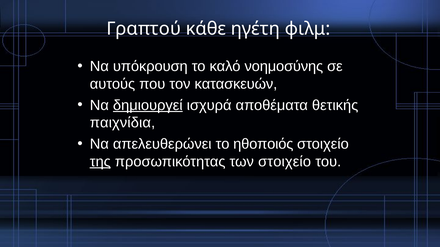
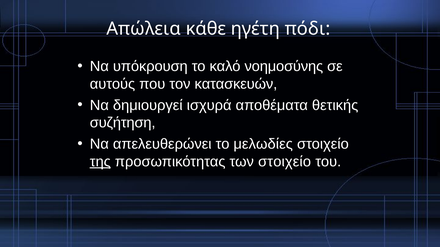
Γραπτού: Γραπτού -> Απώλεια
φιλμ: φιλμ -> πόδι
δημιουργεί underline: present -> none
παιχνίδια: παιχνίδια -> συζήτηση
ηθοποιός: ηθοποιός -> μελωδίες
